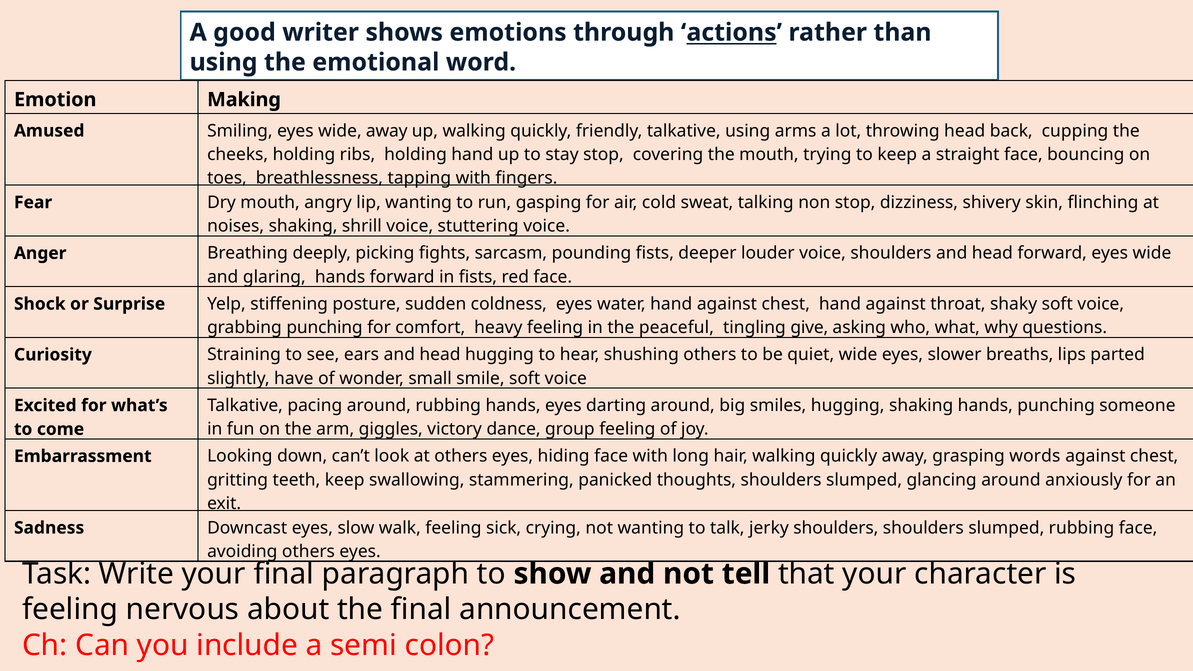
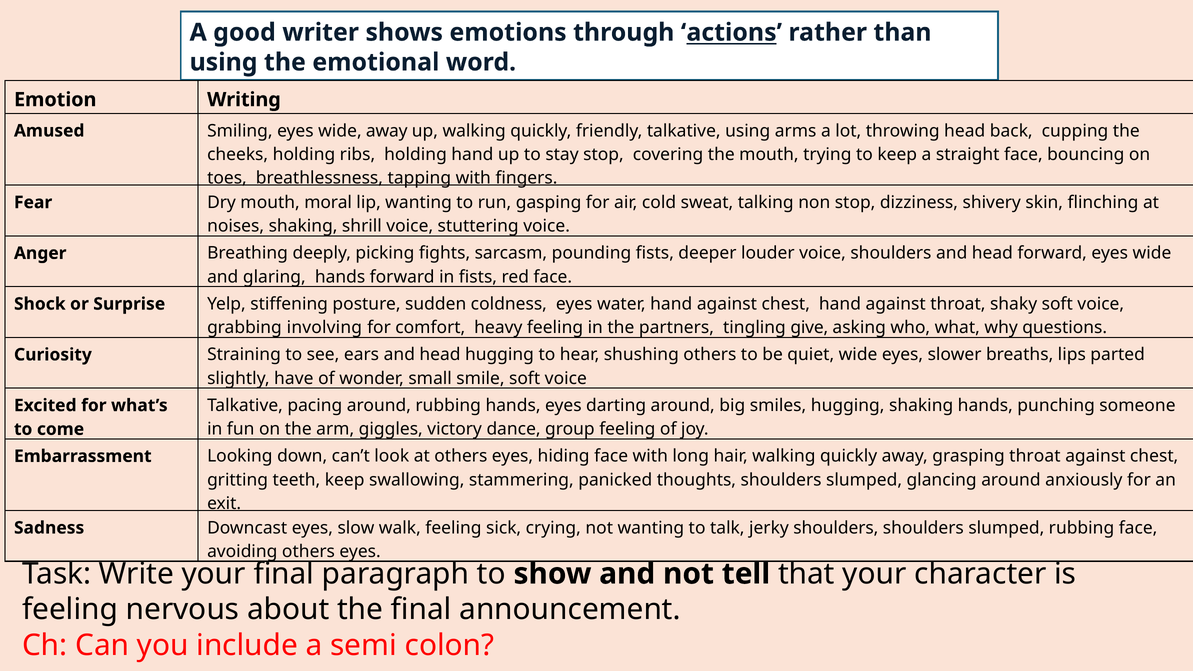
Making: Making -> Writing
angry: angry -> moral
grabbing punching: punching -> involving
peaceful: peaceful -> partners
grasping words: words -> throat
